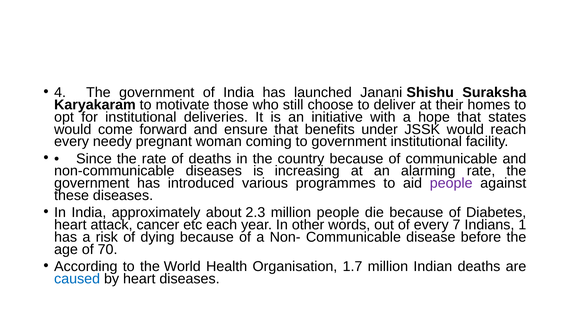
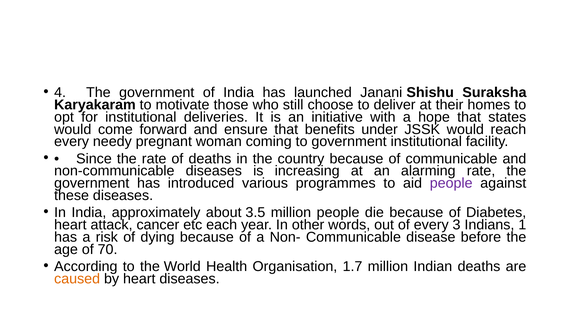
2.3: 2.3 -> 3.5
7: 7 -> 3
caused colour: blue -> orange
